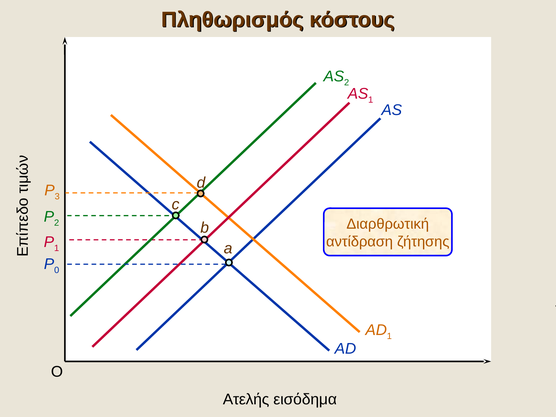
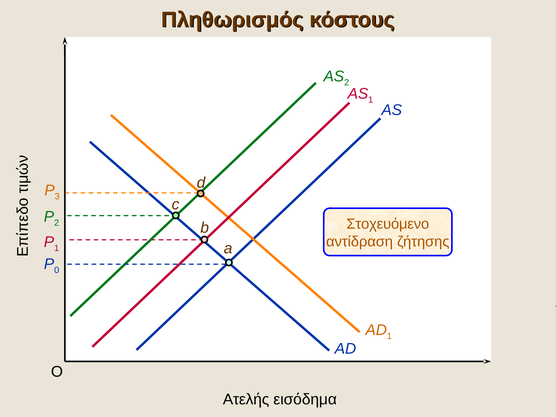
Διαρθρωτική: Διαρθρωτική -> Στοχευόμενο
